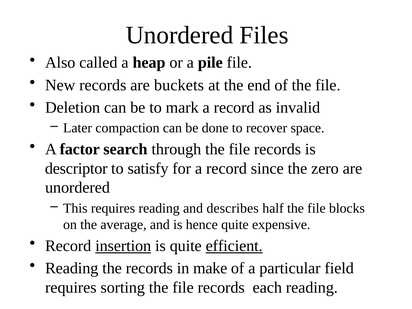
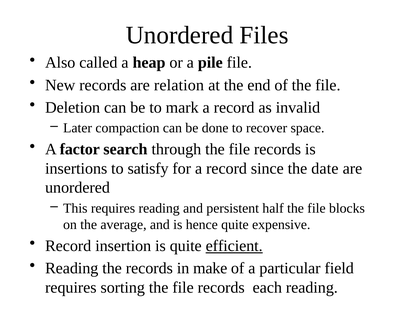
buckets: buckets -> relation
descriptor: descriptor -> insertions
zero: zero -> date
describes: describes -> persistent
insertion underline: present -> none
